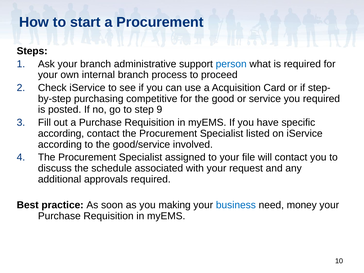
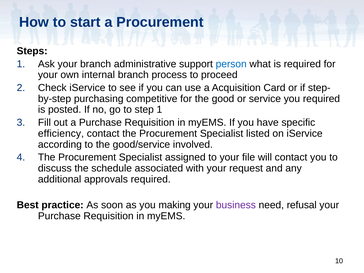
step 9: 9 -> 1
according at (61, 134): according -> efficiency
business colour: blue -> purple
money: money -> refusal
